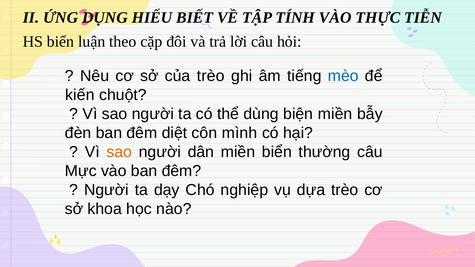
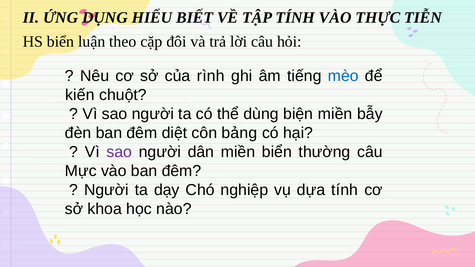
của trèo: trèo -> rình
mình: mình -> bảng
sao at (119, 152) colour: orange -> purple
dựa trèo: trèo -> tính
